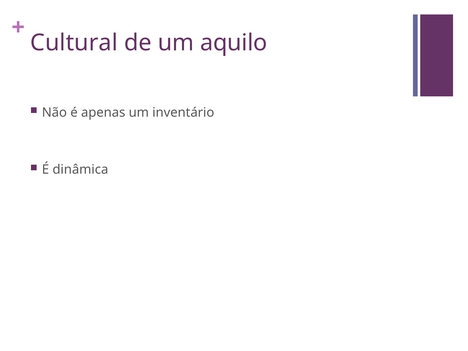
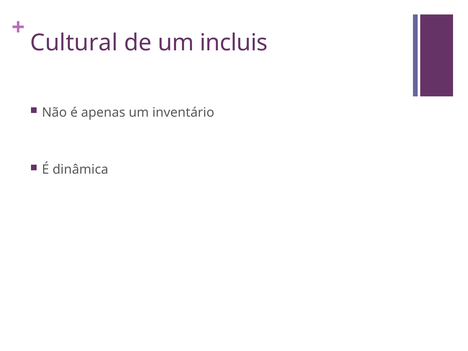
aquilo: aquilo -> incluis
